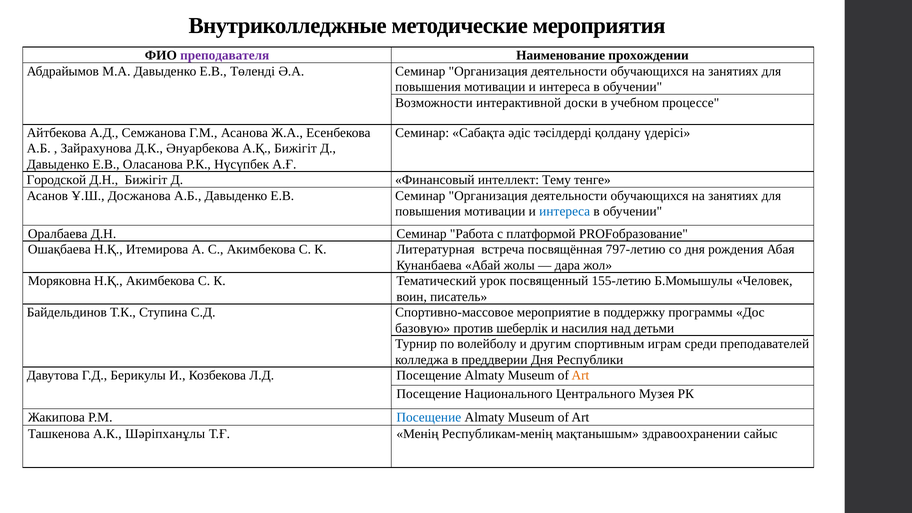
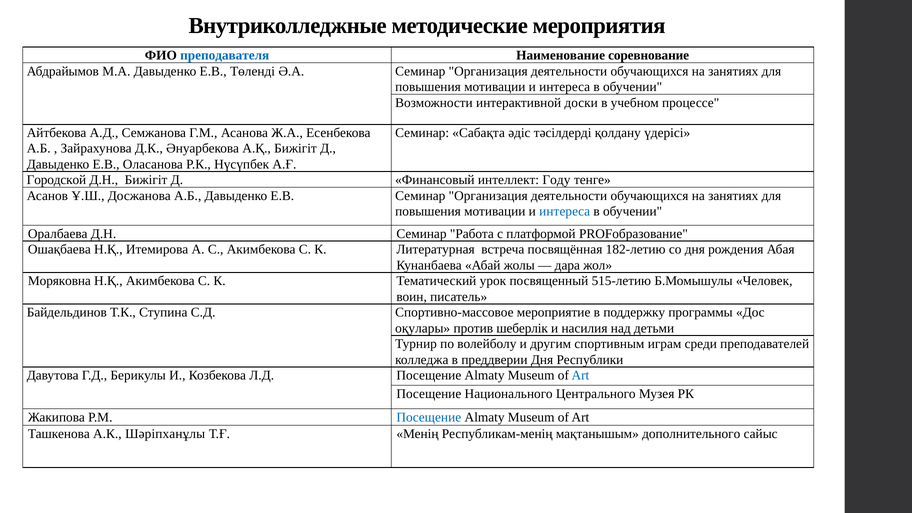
преподавателя colour: purple -> blue
прохождении: прохождении -> соревнование
Тему: Тему -> Году
797-летию: 797-летию -> 182-летию
155-летию: 155-летию -> 515-летию
базовую: базовую -> оқулары
Art at (580, 375) colour: orange -> blue
здравоохранении: здравоохранении -> дополнительного
